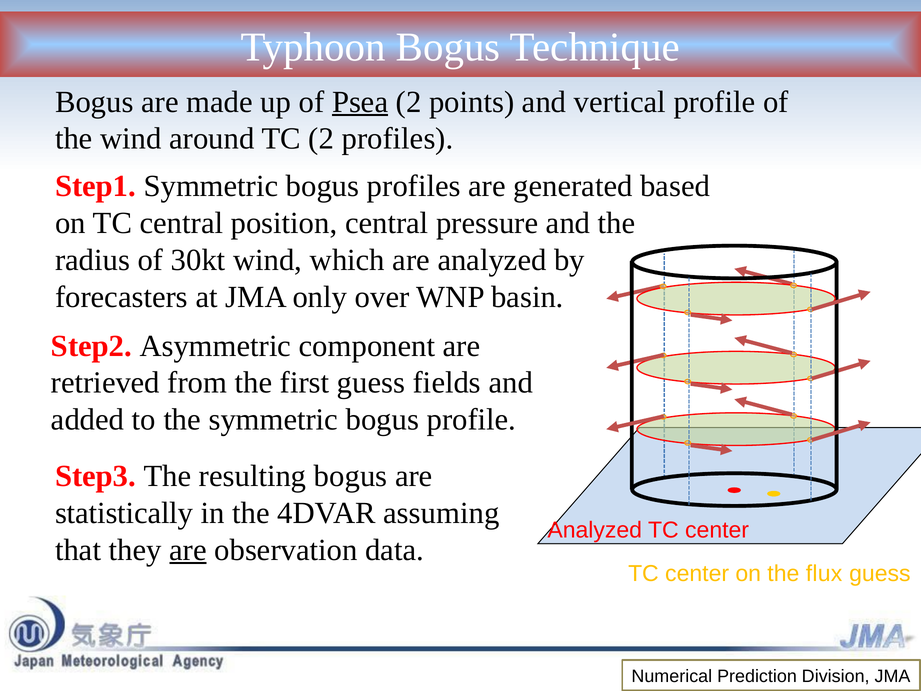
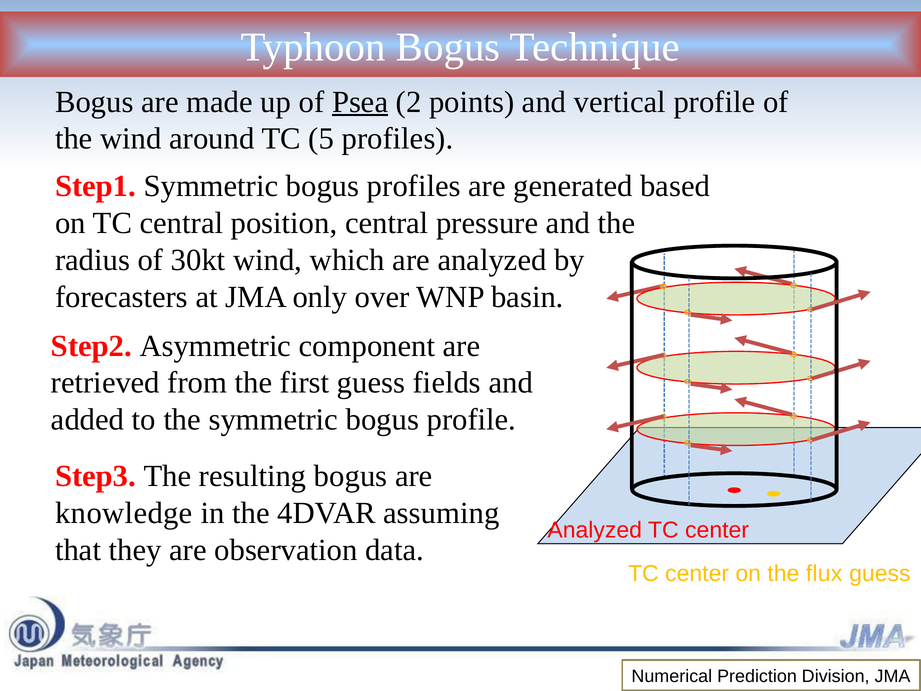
TC 2: 2 -> 5
statistically: statistically -> knowledge
are at (188, 550) underline: present -> none
